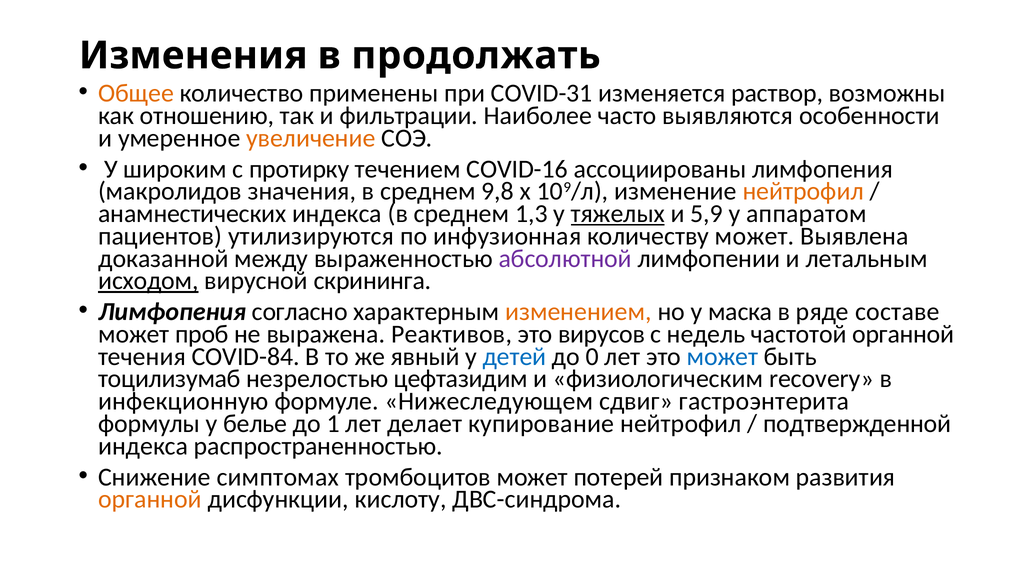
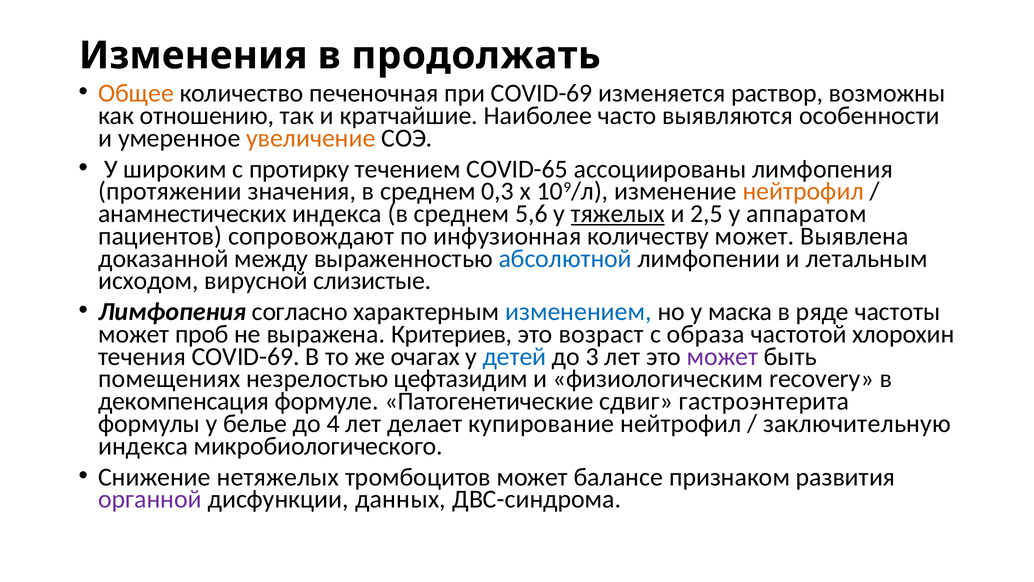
применены: применены -> печеночная
при COVID-31: COVID-31 -> COVID-69
фильтрации: фильтрации -> кратчайшие
COVID-16: COVID-16 -> COVID-65
макролидов: макролидов -> протяжении
9,8: 9,8 -> 0,3
1,3: 1,3 -> 5,6
5,9: 5,9 -> 2,5
утилизируются: утилизируются -> сопровождают
абсолютной colour: purple -> blue
исходом underline: present -> none
скрининга: скрининга -> слизистые
изменением colour: orange -> blue
составе: составе -> частоты
Реактивов: Реактивов -> Критериев
вирусов: вирусов -> возраст
недель: недель -> образа
частотой органной: органной -> хлорохин
течения COVID-84: COVID-84 -> COVID-69
явный: явный -> очагах
0: 0 -> 3
может at (722, 356) colour: blue -> purple
тоцилизумаб: тоцилизумаб -> помещениях
инфекционную: инфекционную -> декомпенсация
Нижеследующем: Нижеследующем -> Патогенетические
1: 1 -> 4
подтвержденной: подтвержденной -> заключительную
распространенностью: распространенностью -> микробиологического
симптомах: симптомах -> нетяжелых
потерей: потерей -> балансе
органной at (150, 499) colour: orange -> purple
кислоту: кислоту -> данных
